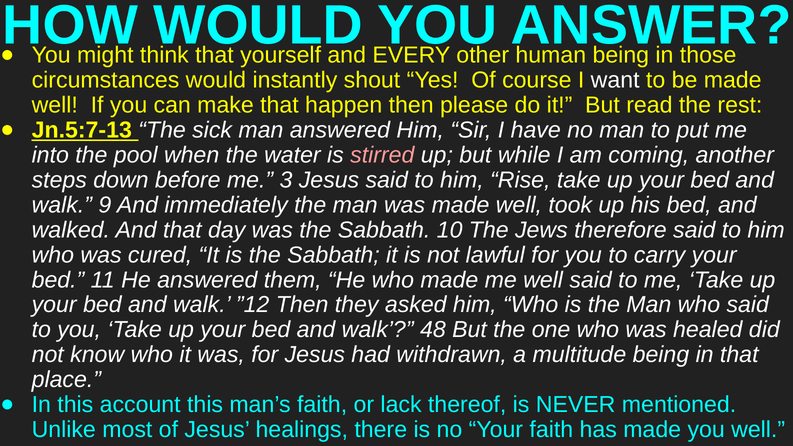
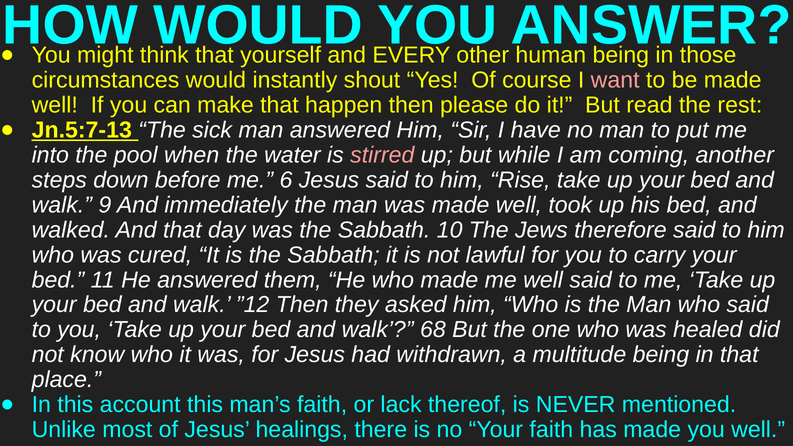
want colour: white -> pink
3: 3 -> 6
48: 48 -> 68
